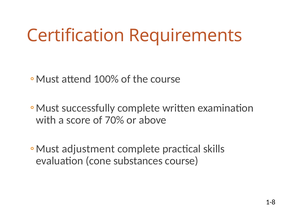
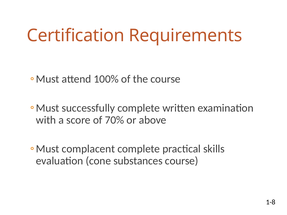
adjustment: adjustment -> complacent
